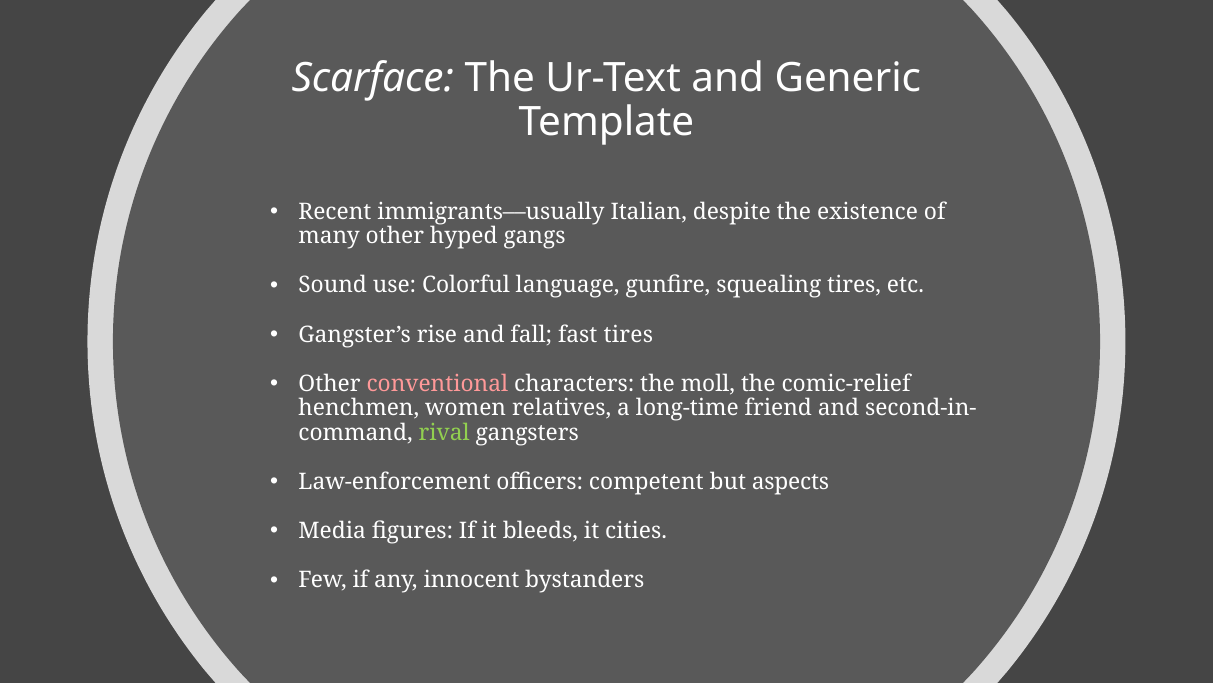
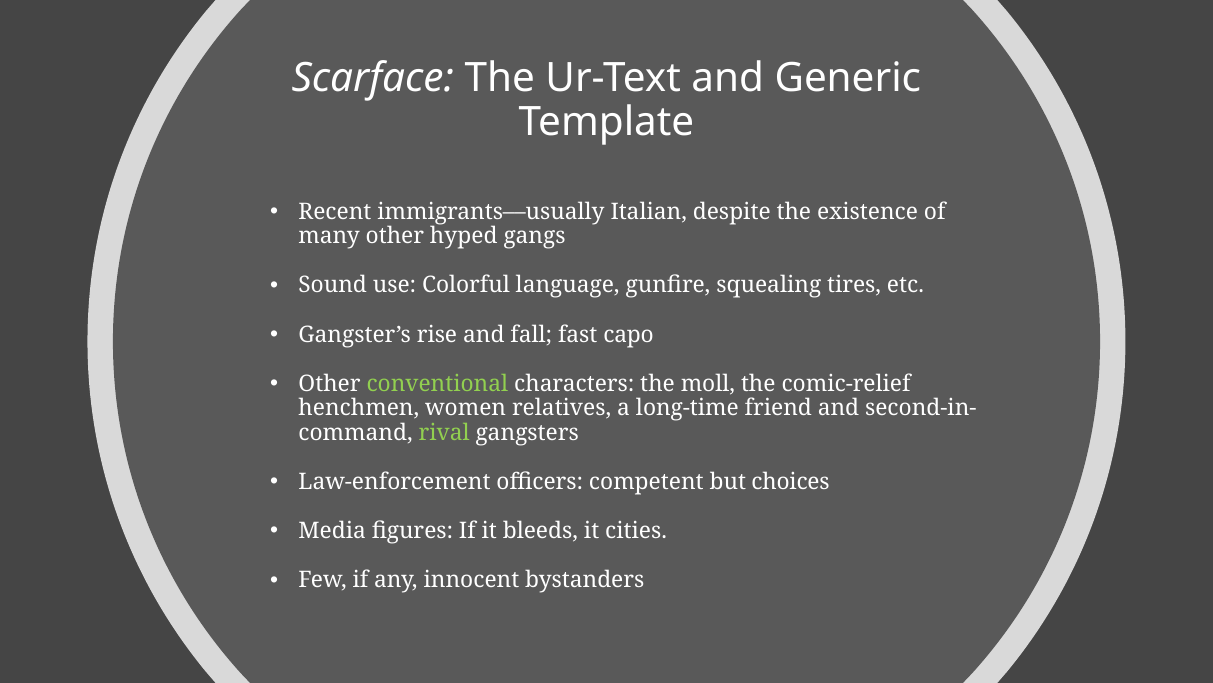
fast tires: tires -> capo
conventional colour: pink -> light green
aspects: aspects -> choices
